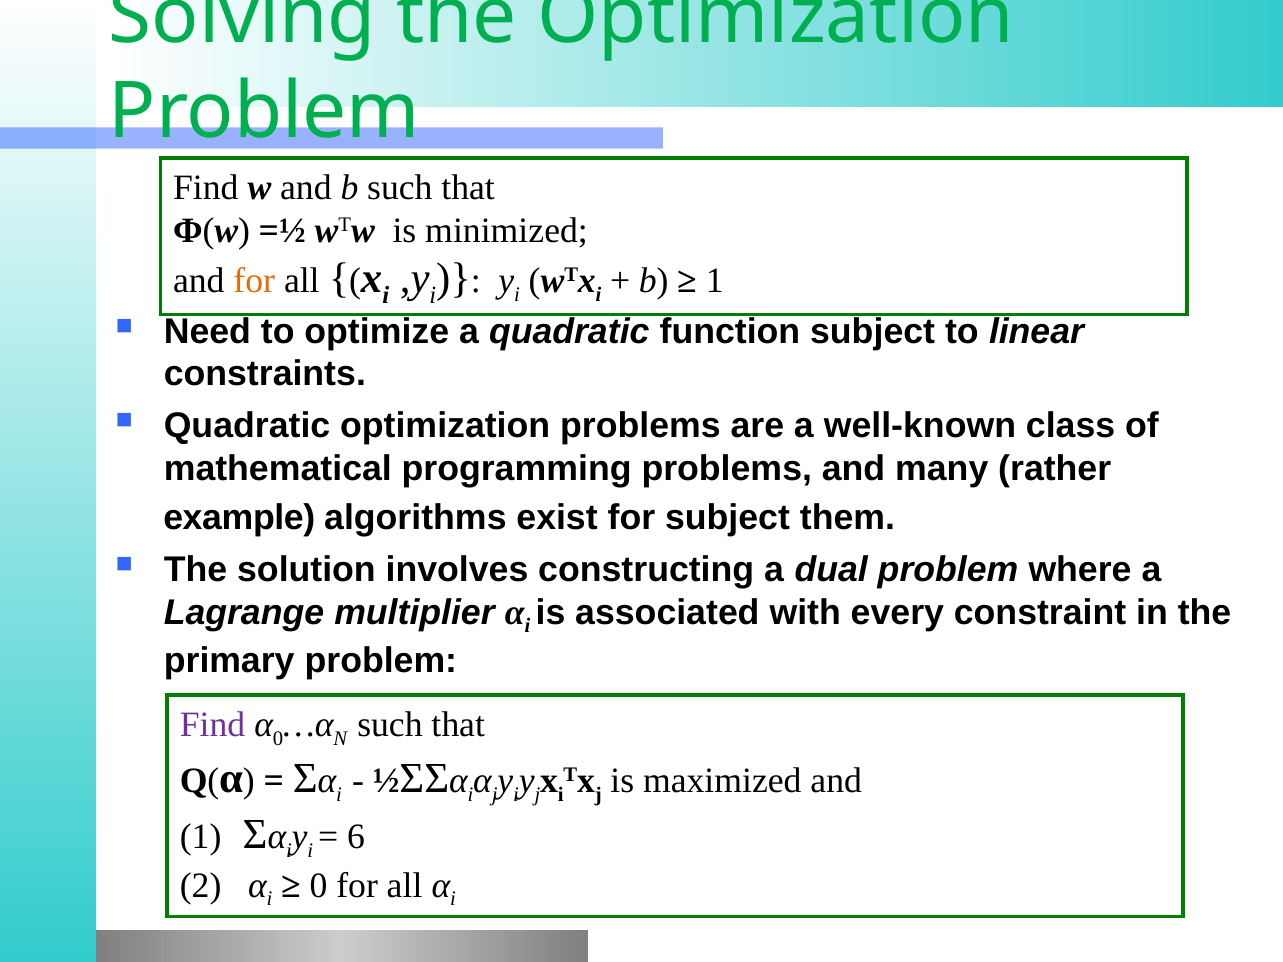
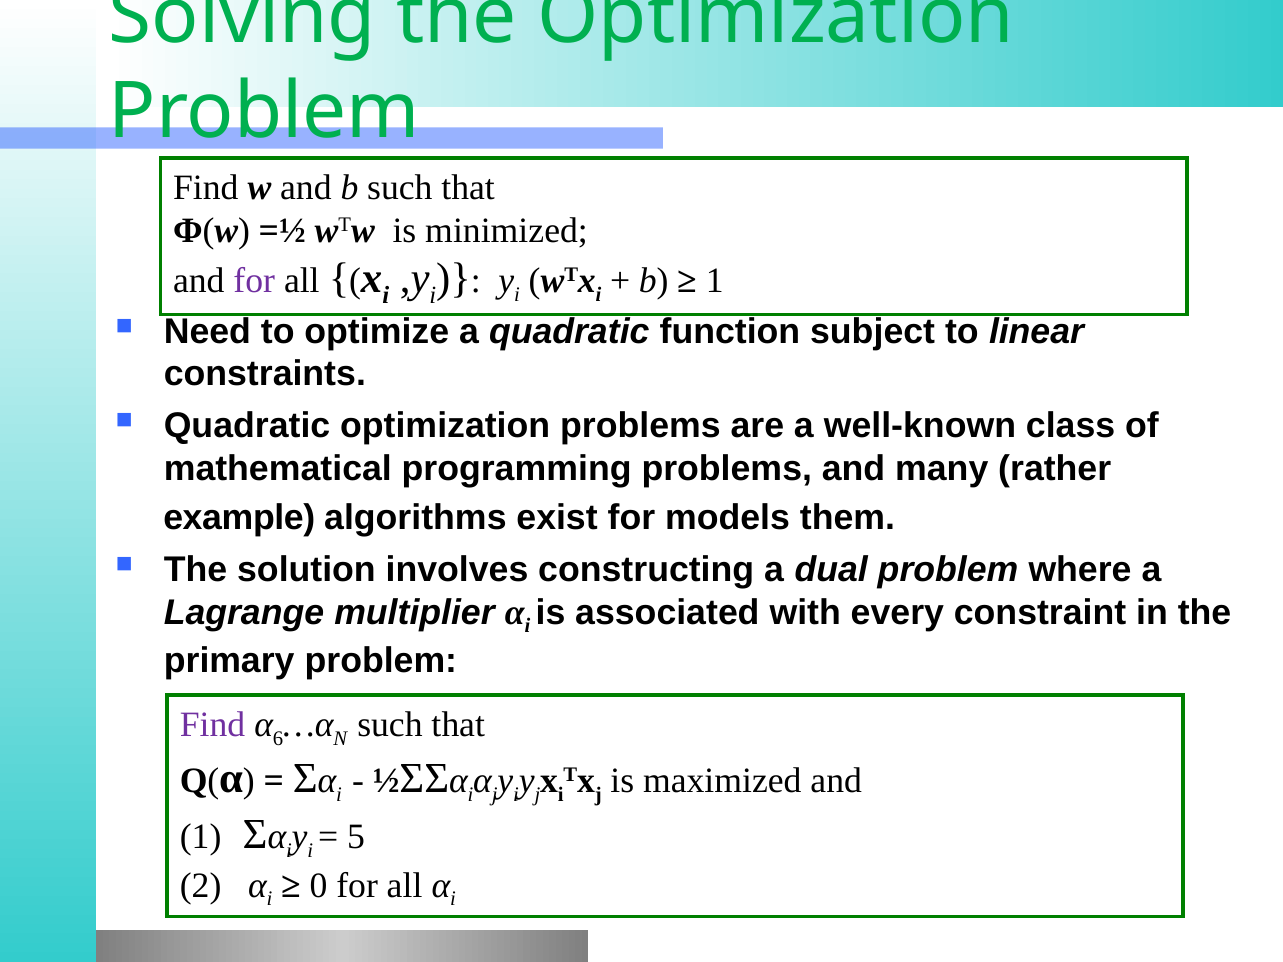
for at (254, 281) colour: orange -> purple
for subject: subject -> models
0 at (278, 739): 0 -> 6
6: 6 -> 5
